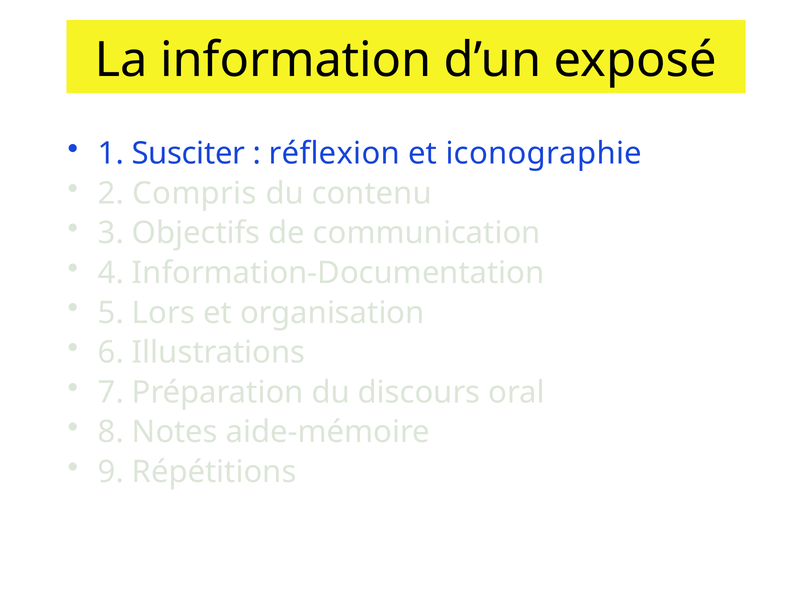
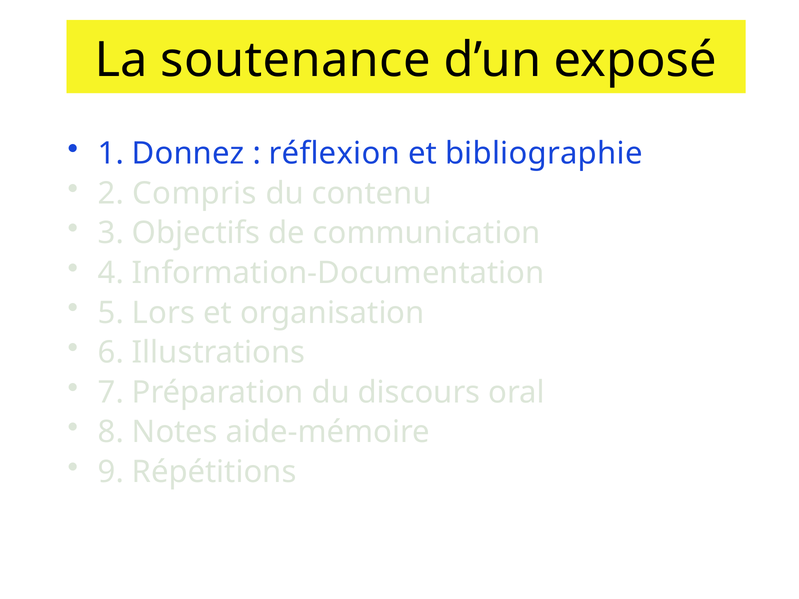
information: information -> soutenance
Susciter: Susciter -> Donnez
iconographie: iconographie -> bibliographie
